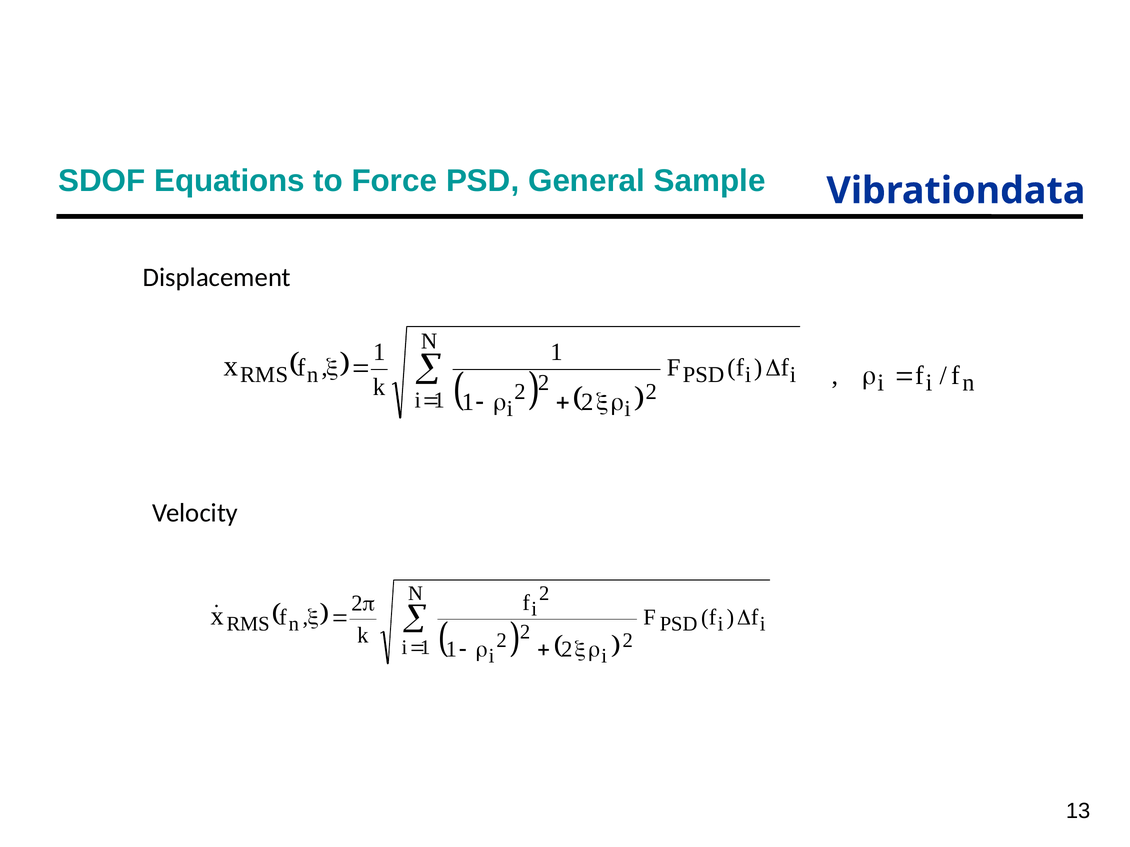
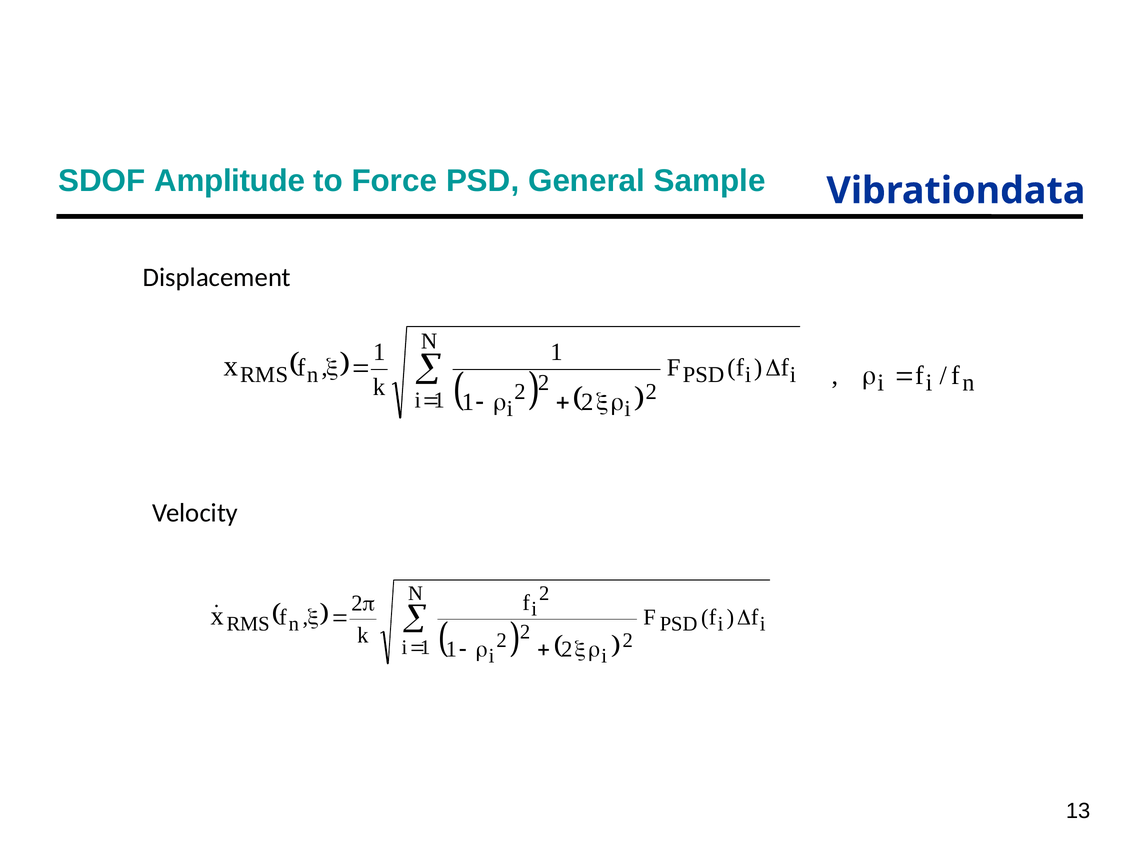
Equations: Equations -> Amplitude
